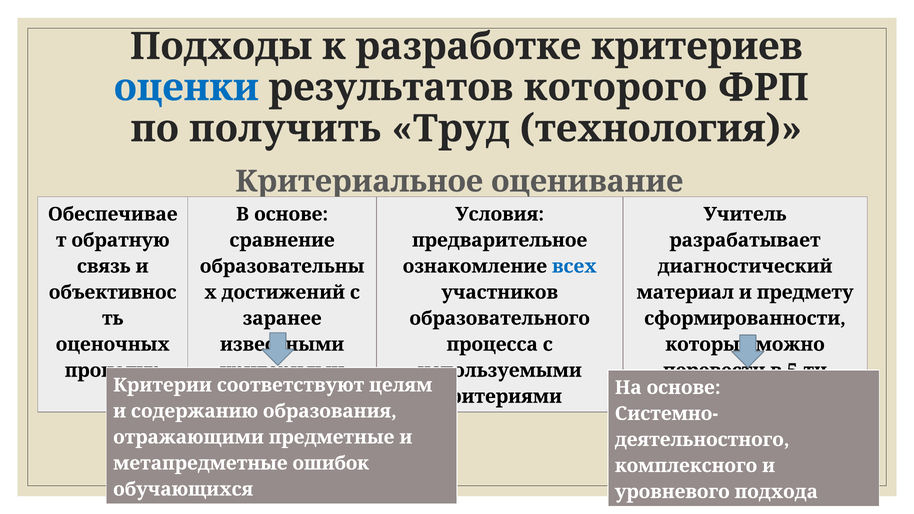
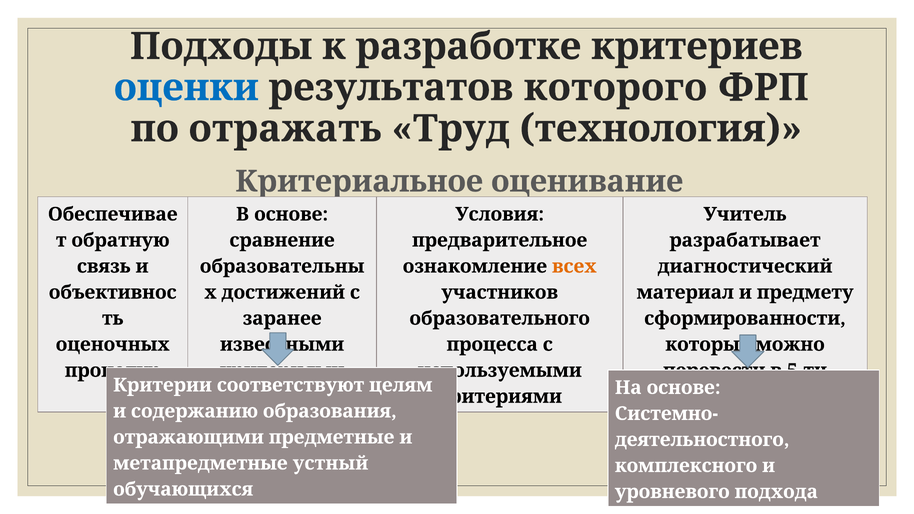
получить: получить -> отражать
всех colour: blue -> orange
ошибок: ошибок -> устный
